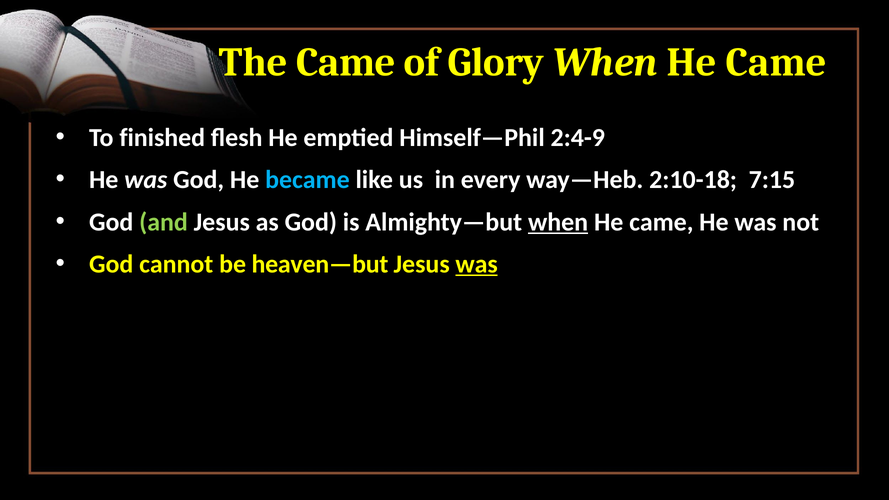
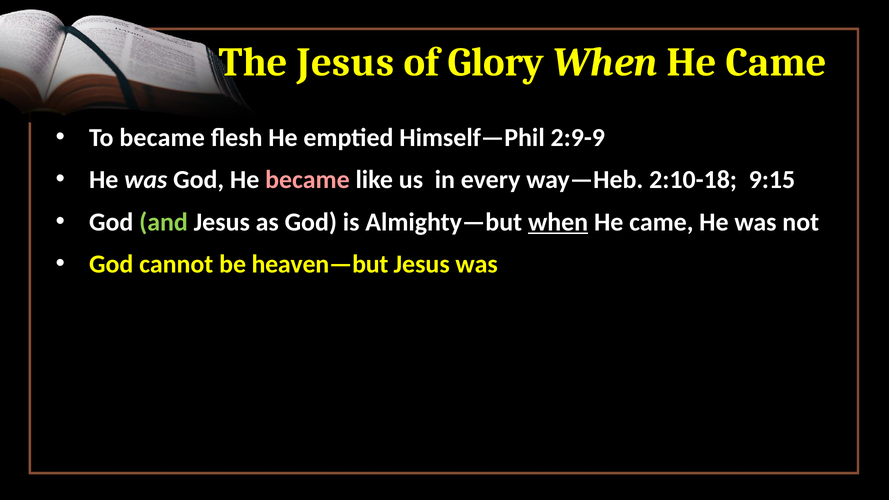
The Came: Came -> Jesus
To finished: finished -> became
2:4-9: 2:4-9 -> 2:9-9
became at (307, 180) colour: light blue -> pink
7:15: 7:15 -> 9:15
was at (477, 264) underline: present -> none
